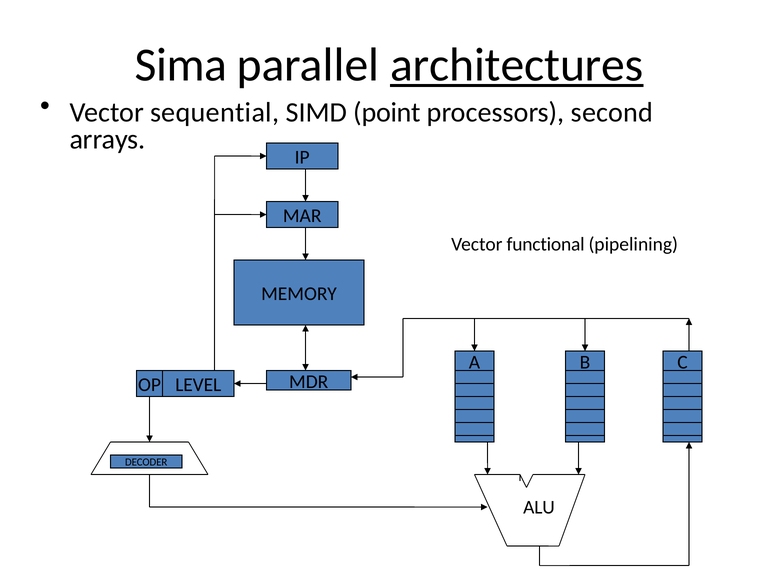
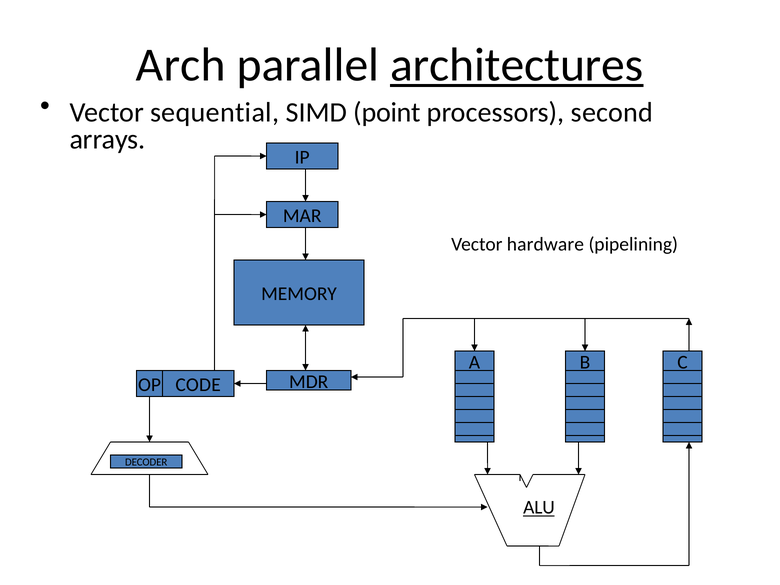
Sima: Sima -> Arch
functional: functional -> hardware
LEVEL: LEVEL -> CODE
ALU underline: none -> present
